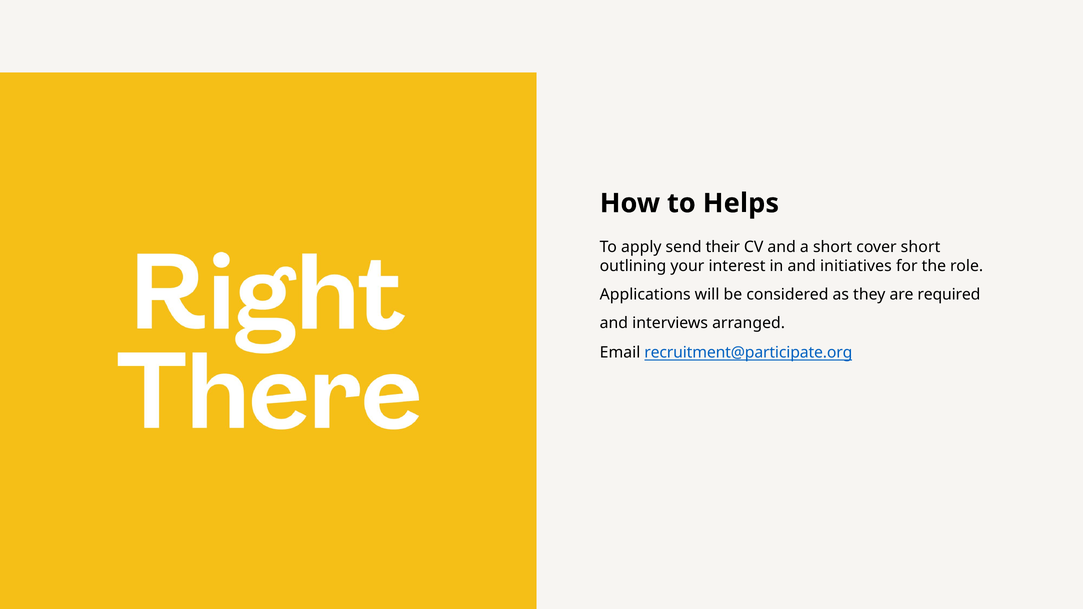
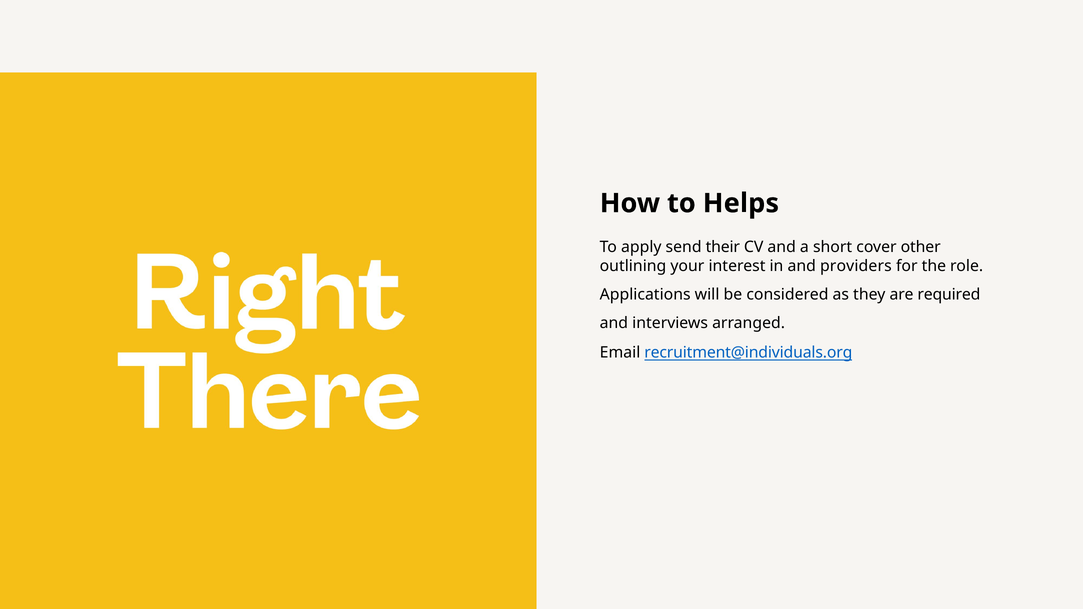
cover short: short -> other
initiatives: initiatives -> providers
recruitment@participate.org: recruitment@participate.org -> recruitment@individuals.org
